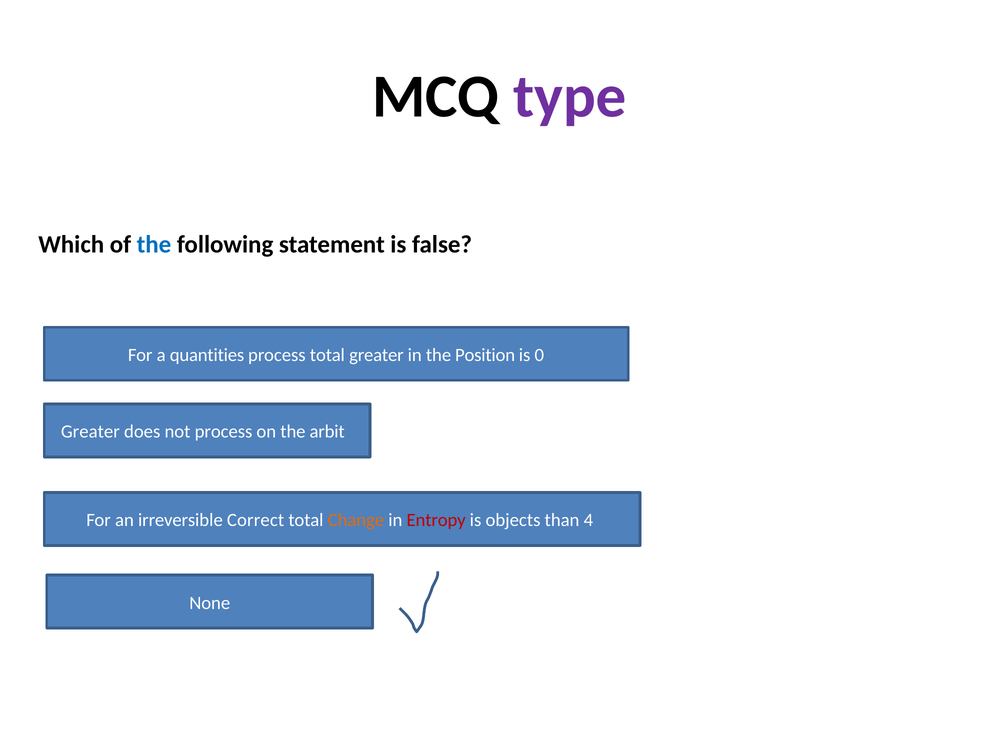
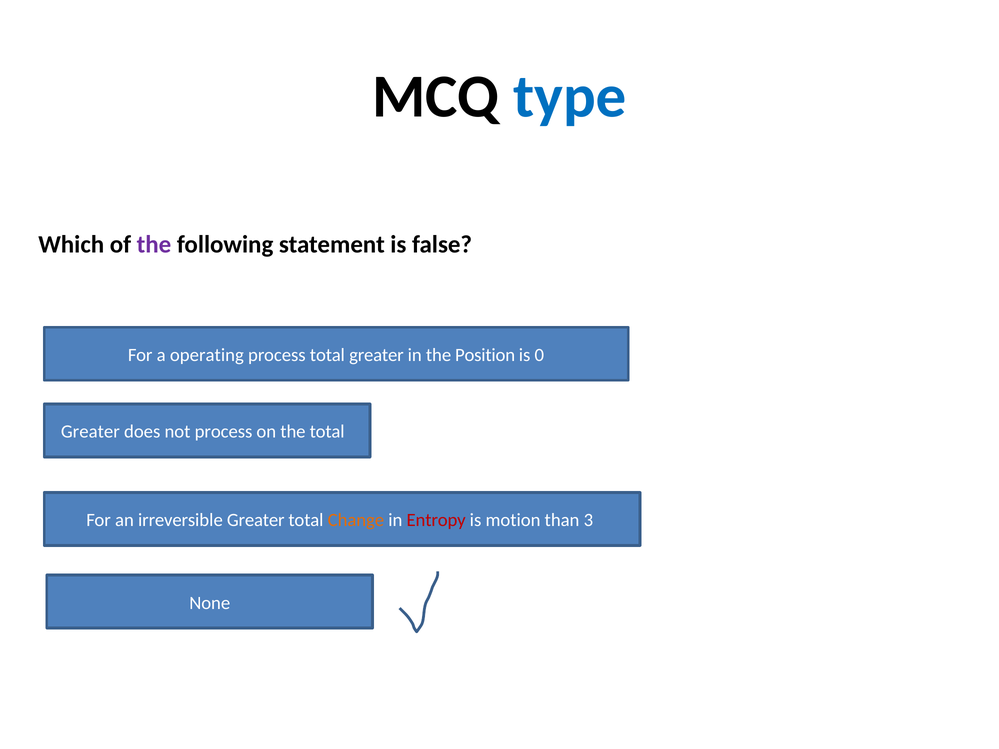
type colour: purple -> blue
the at (154, 245) colour: blue -> purple
quantities: quantities -> operating
the arbit: arbit -> total
irreversible Correct: Correct -> Greater
objects: objects -> motion
4: 4 -> 3
